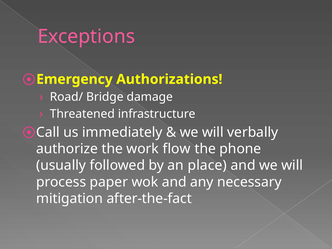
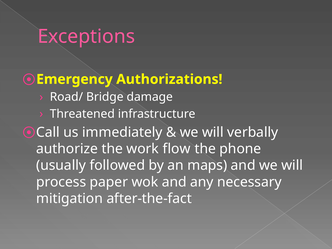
place: place -> maps
